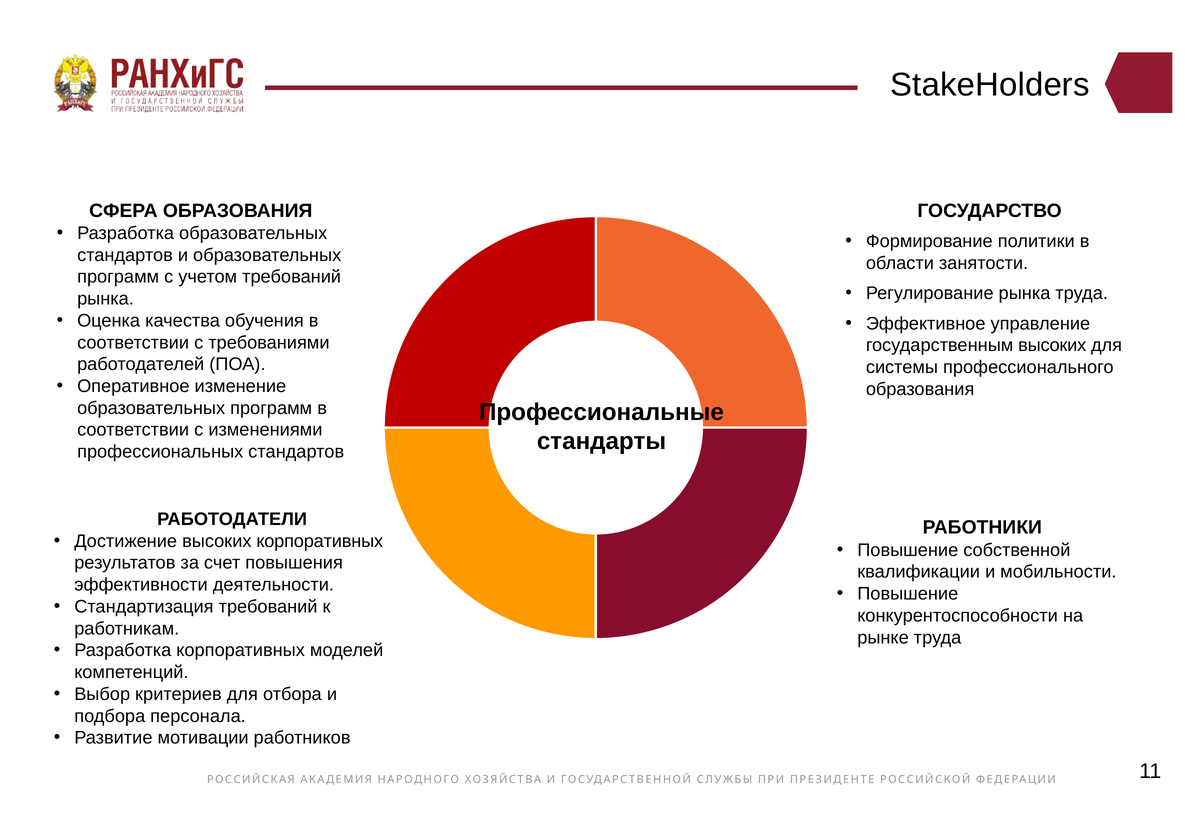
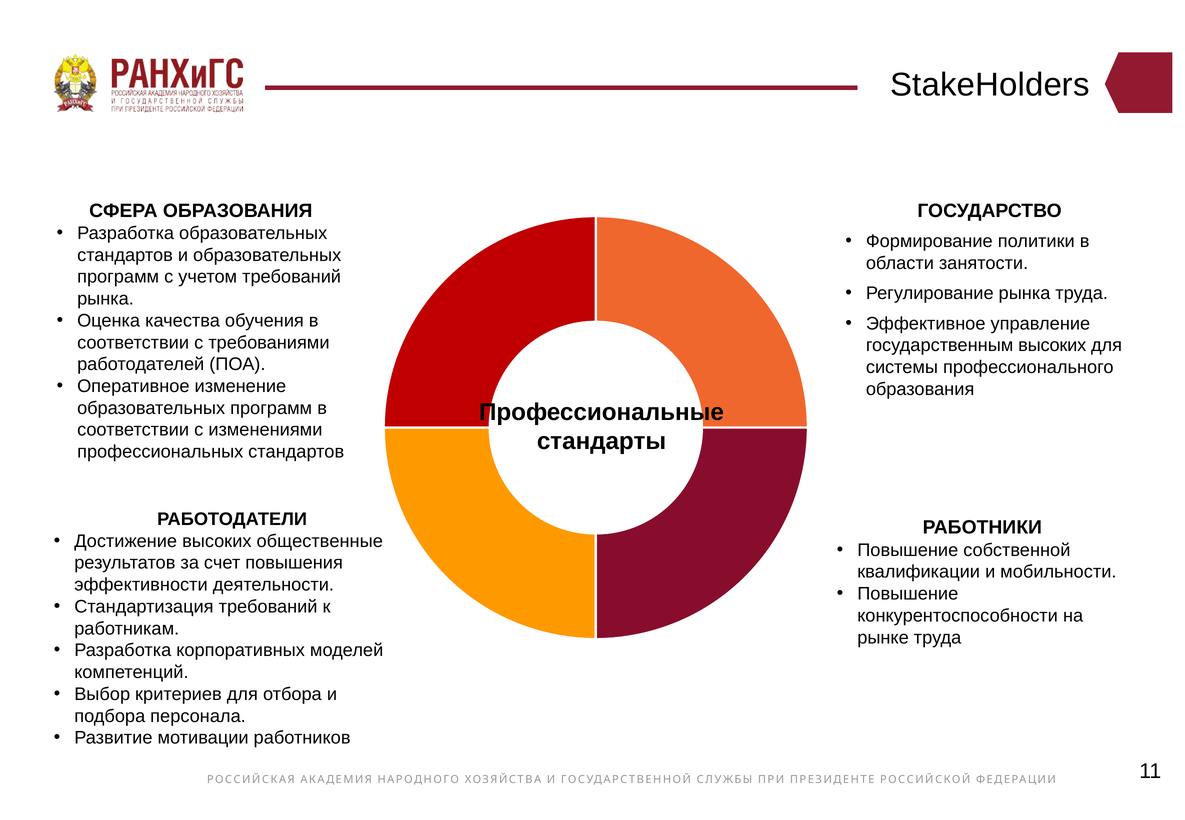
высоких корпоративных: корпоративных -> общественные
